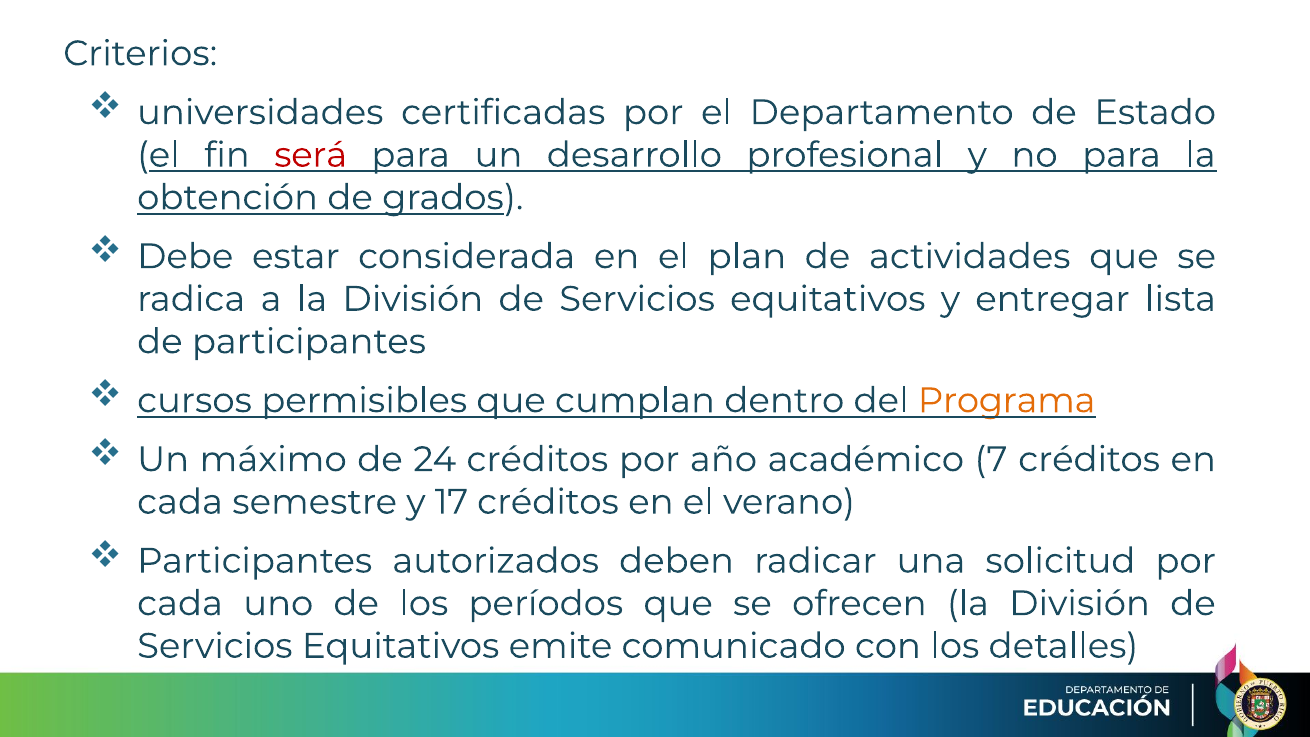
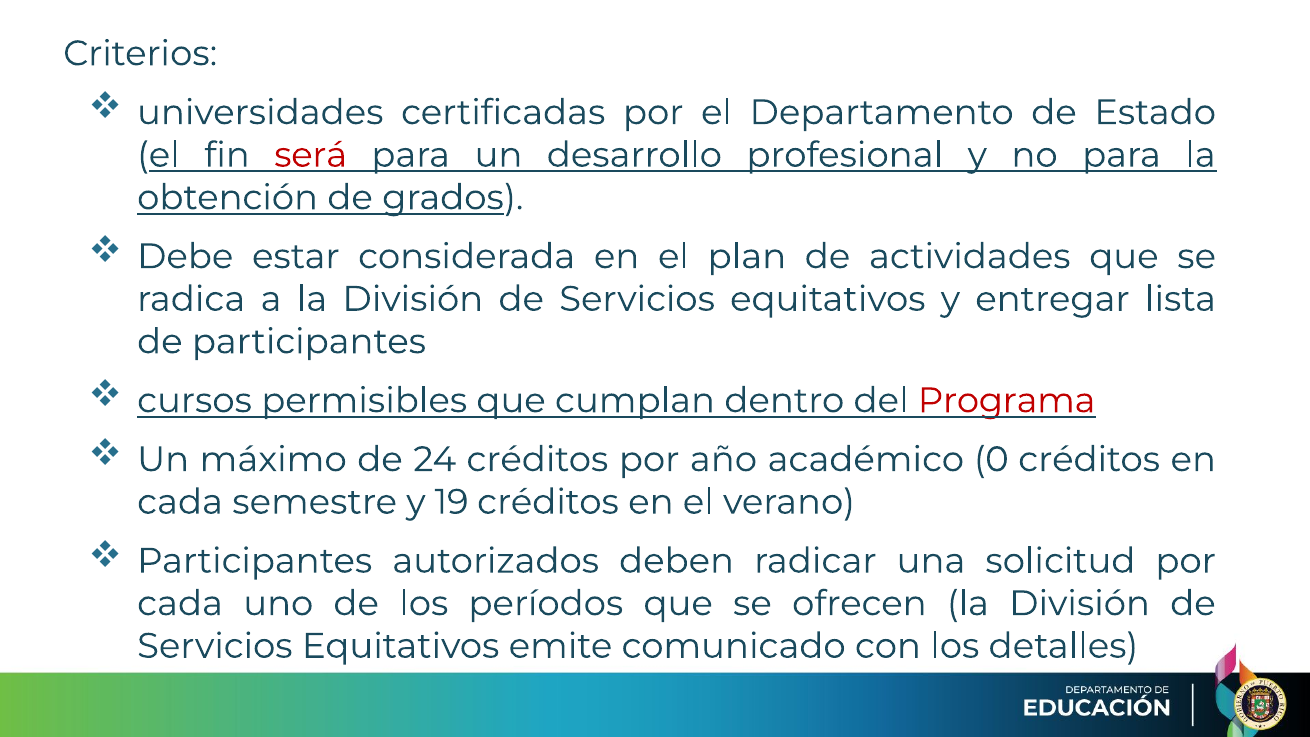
Programa colour: orange -> red
7: 7 -> 0
17: 17 -> 19
